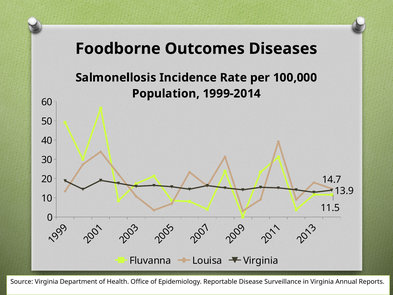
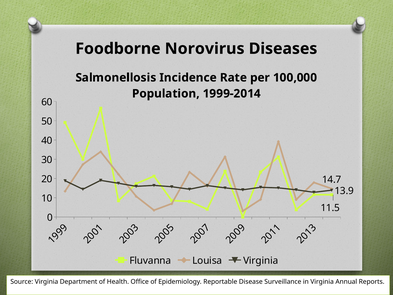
Outcomes: Outcomes -> Norovirus
